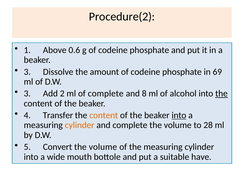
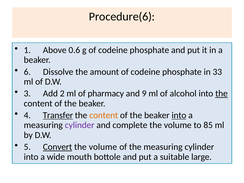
Procedure(2: Procedure(2 -> Procedure(6
3 at (27, 72): 3 -> 6
69: 69 -> 33
of complete: complete -> pharmacy
8: 8 -> 9
Transfer underline: none -> present
cylinder at (80, 125) colour: orange -> purple
28: 28 -> 85
Convert underline: none -> present
have: have -> large
